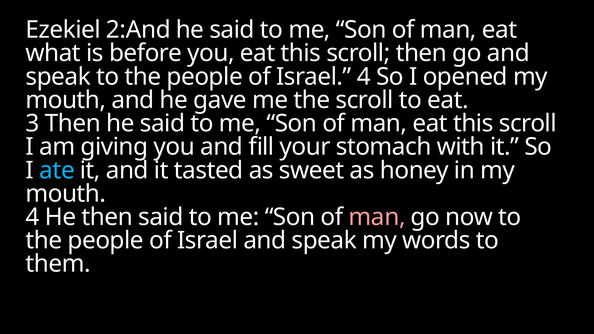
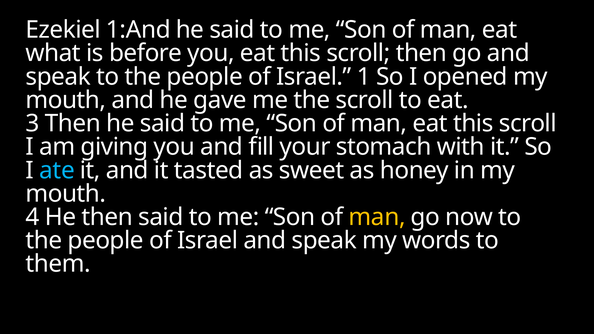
2:And: 2:And -> 1:And
Israel 4: 4 -> 1
man at (377, 217) colour: pink -> yellow
